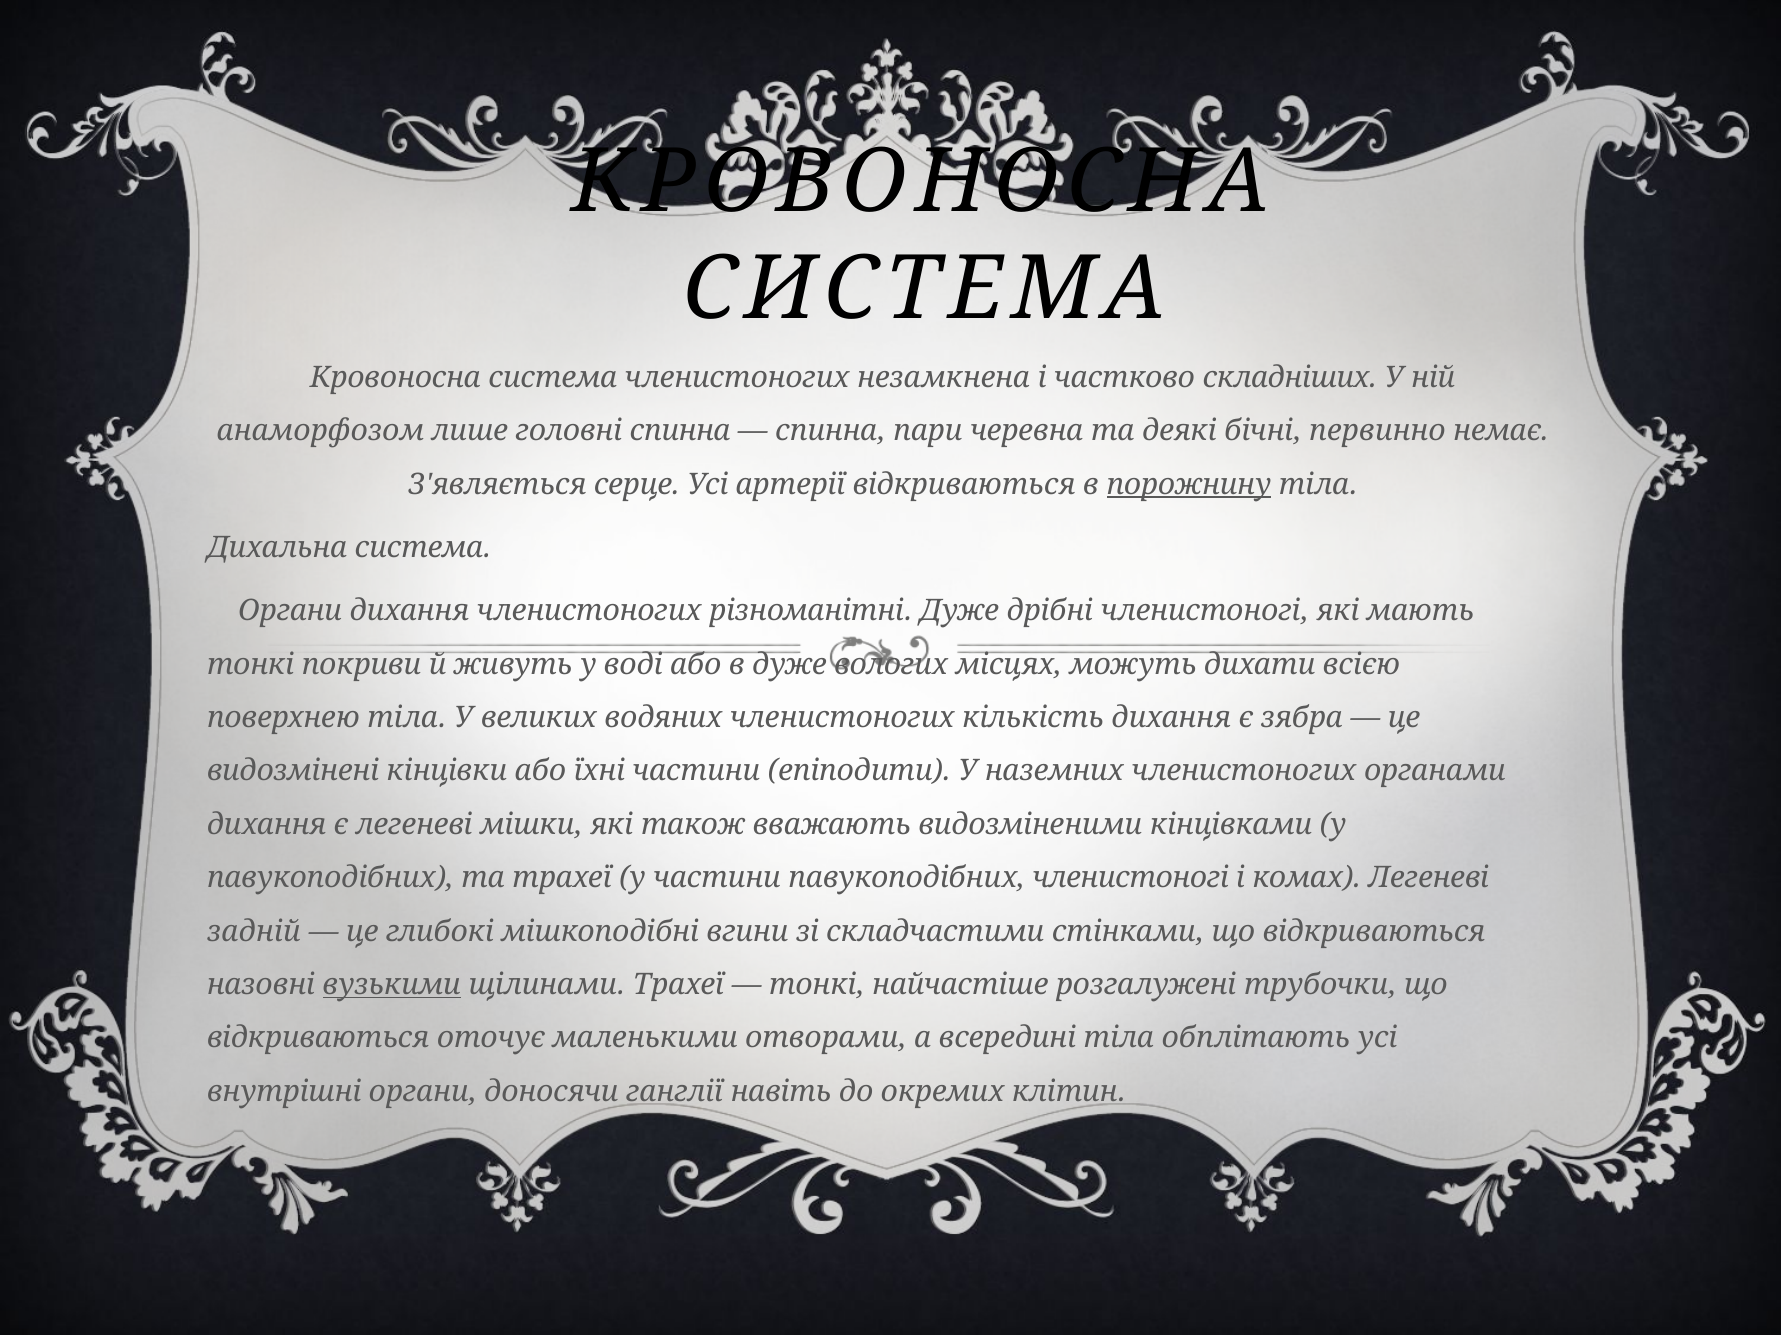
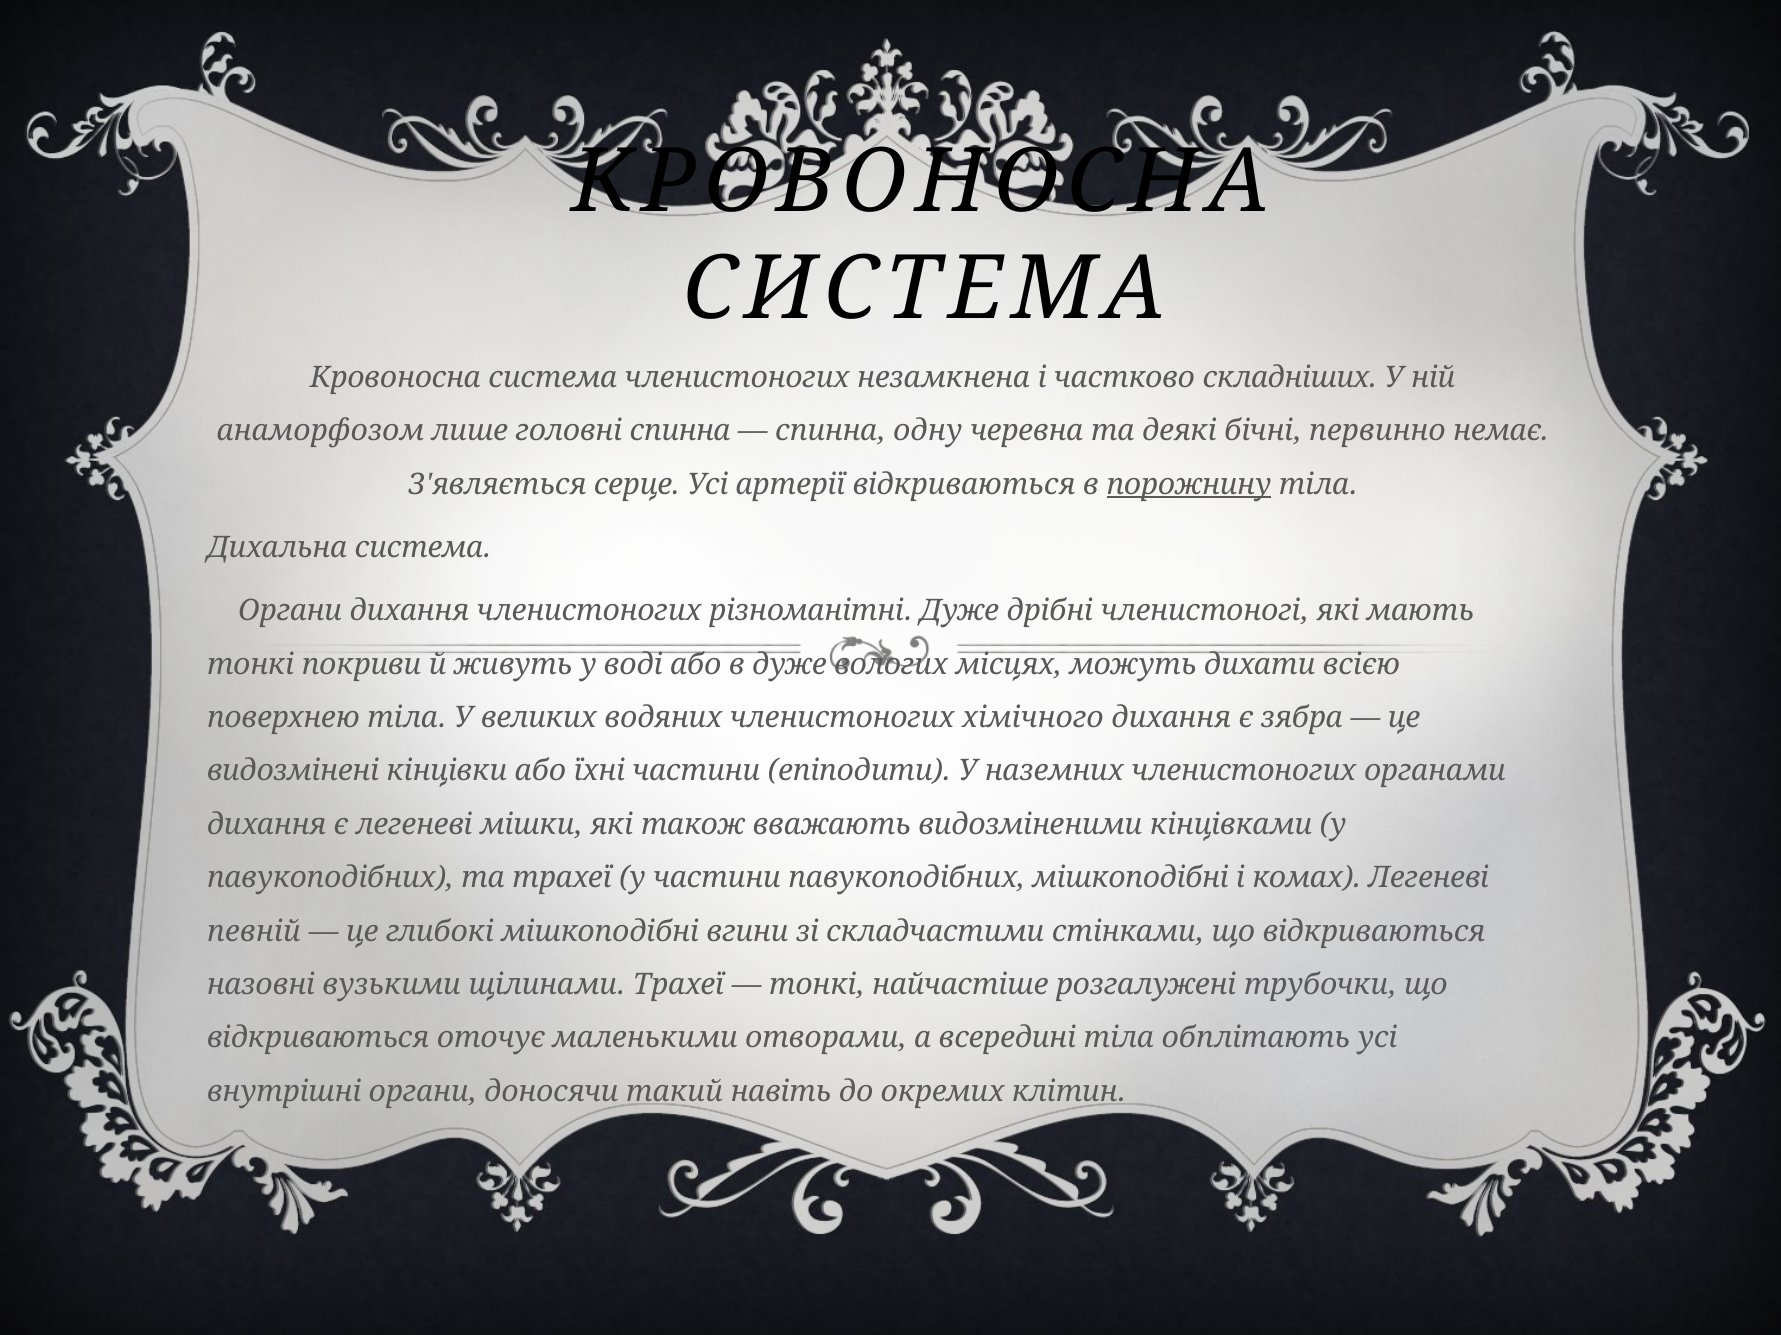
пари: пари -> одну
кількість: кількість -> хімічного
павукоподібних членистоногі: членистоногі -> мішкоподібні
задній: задній -> певній
вузькими underline: present -> none
ганглії: ганглії -> такий
